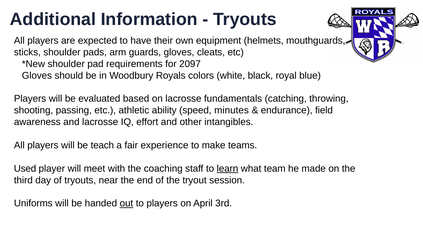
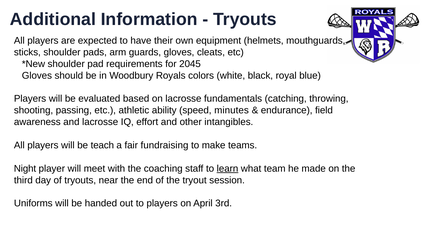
2097: 2097 -> 2045
experience: experience -> fundraising
Used: Used -> Night
out underline: present -> none
